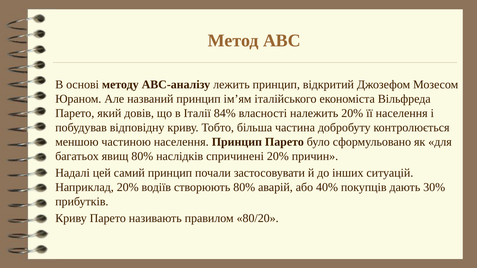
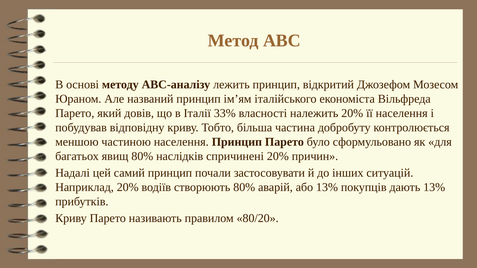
84%: 84% -> 33%
або 40%: 40% -> 13%
дають 30%: 30% -> 13%
